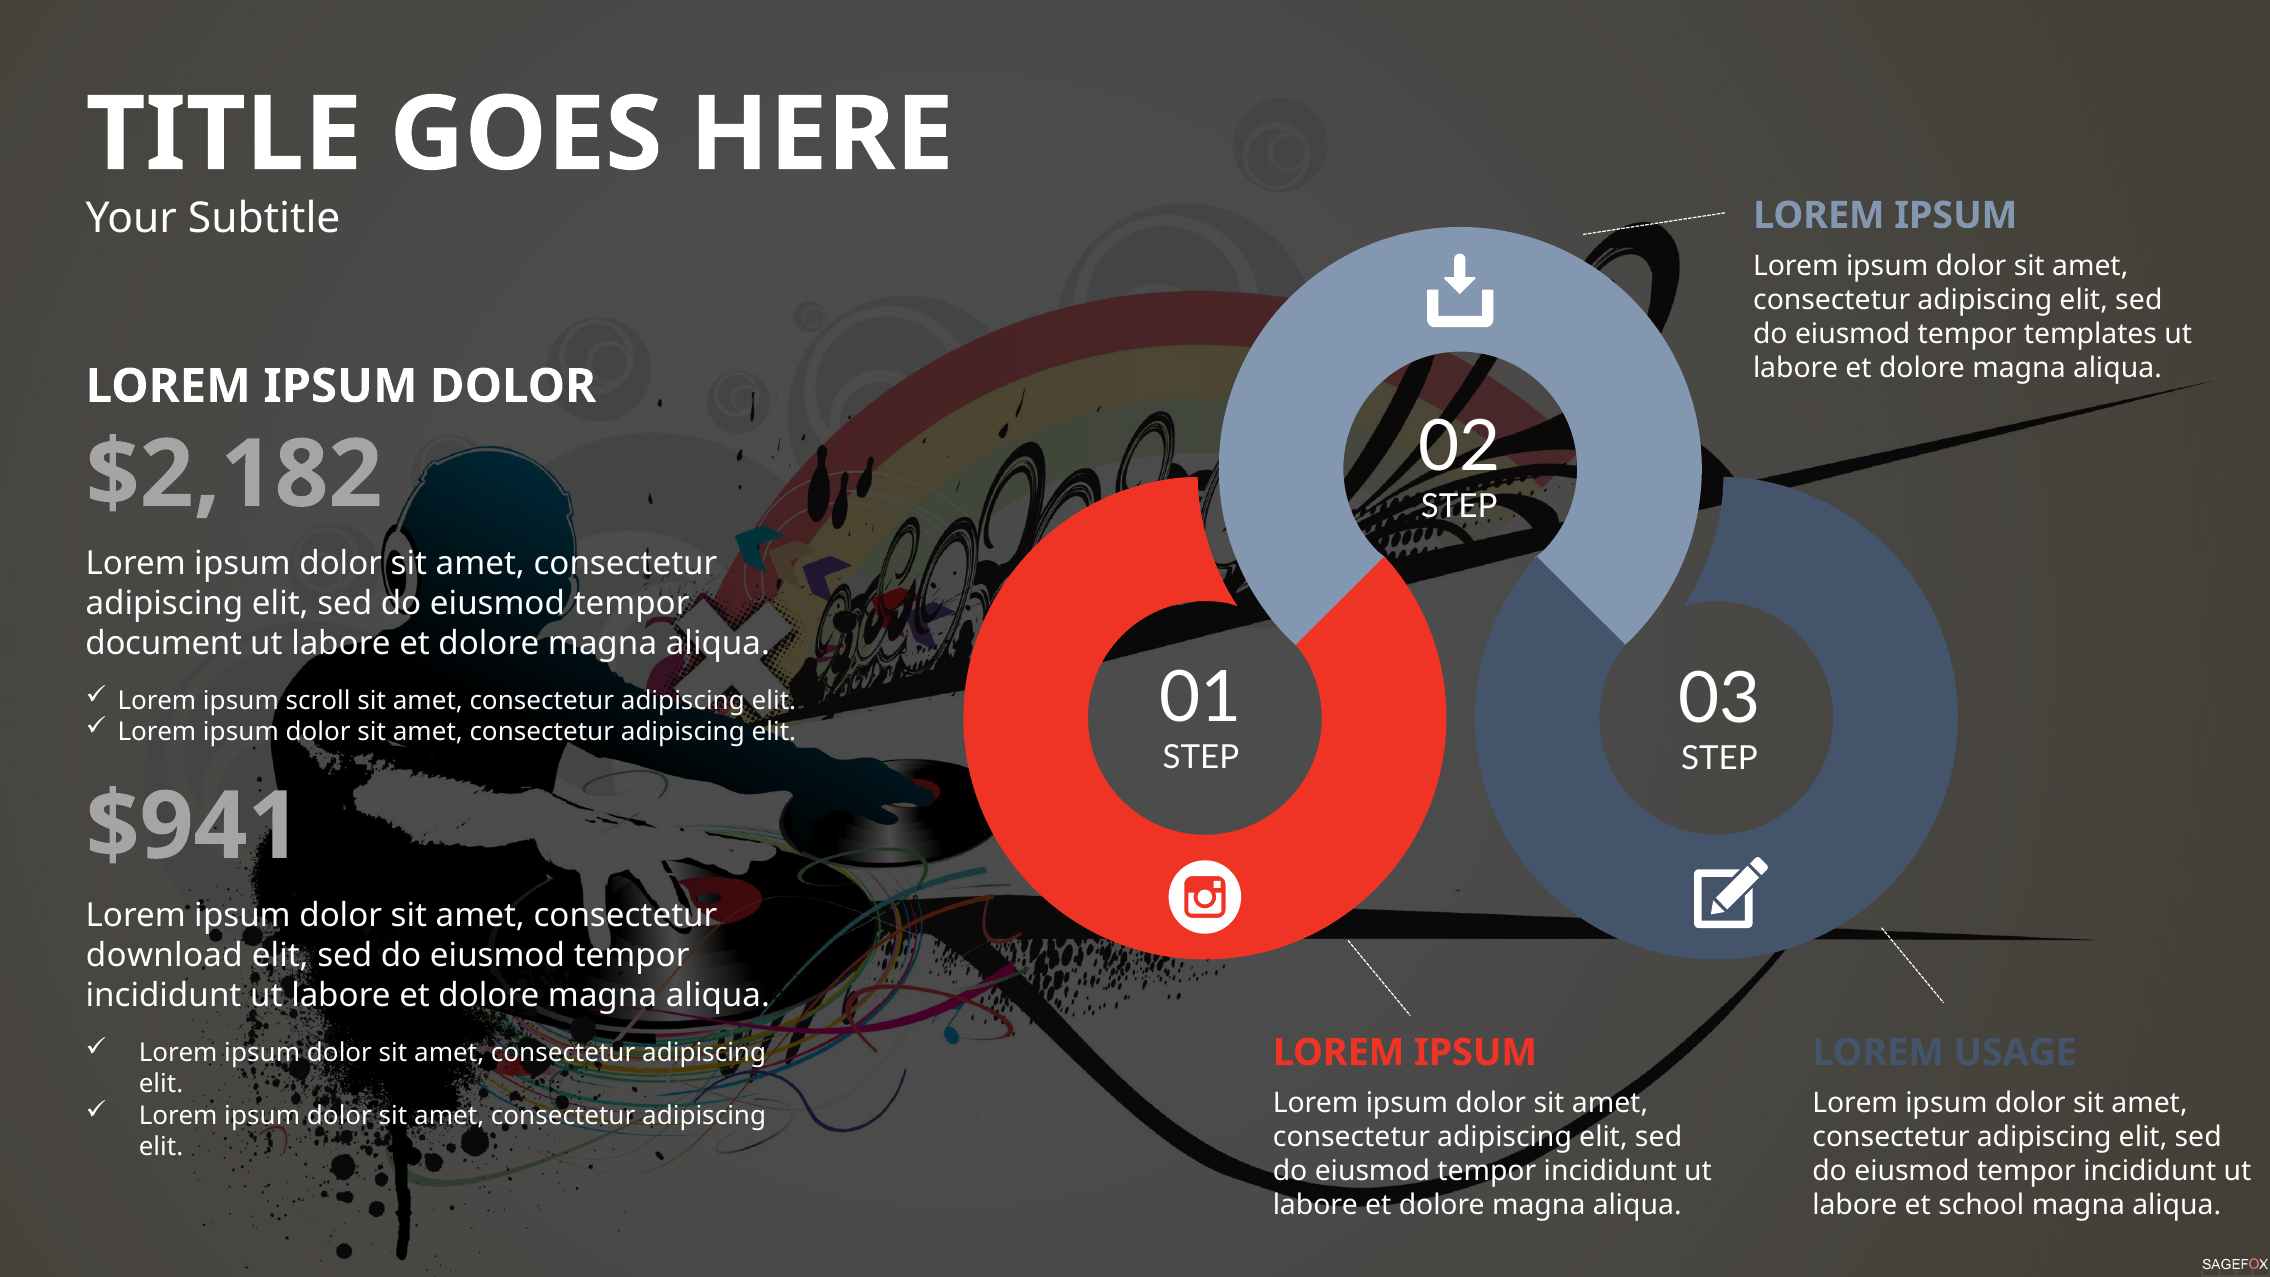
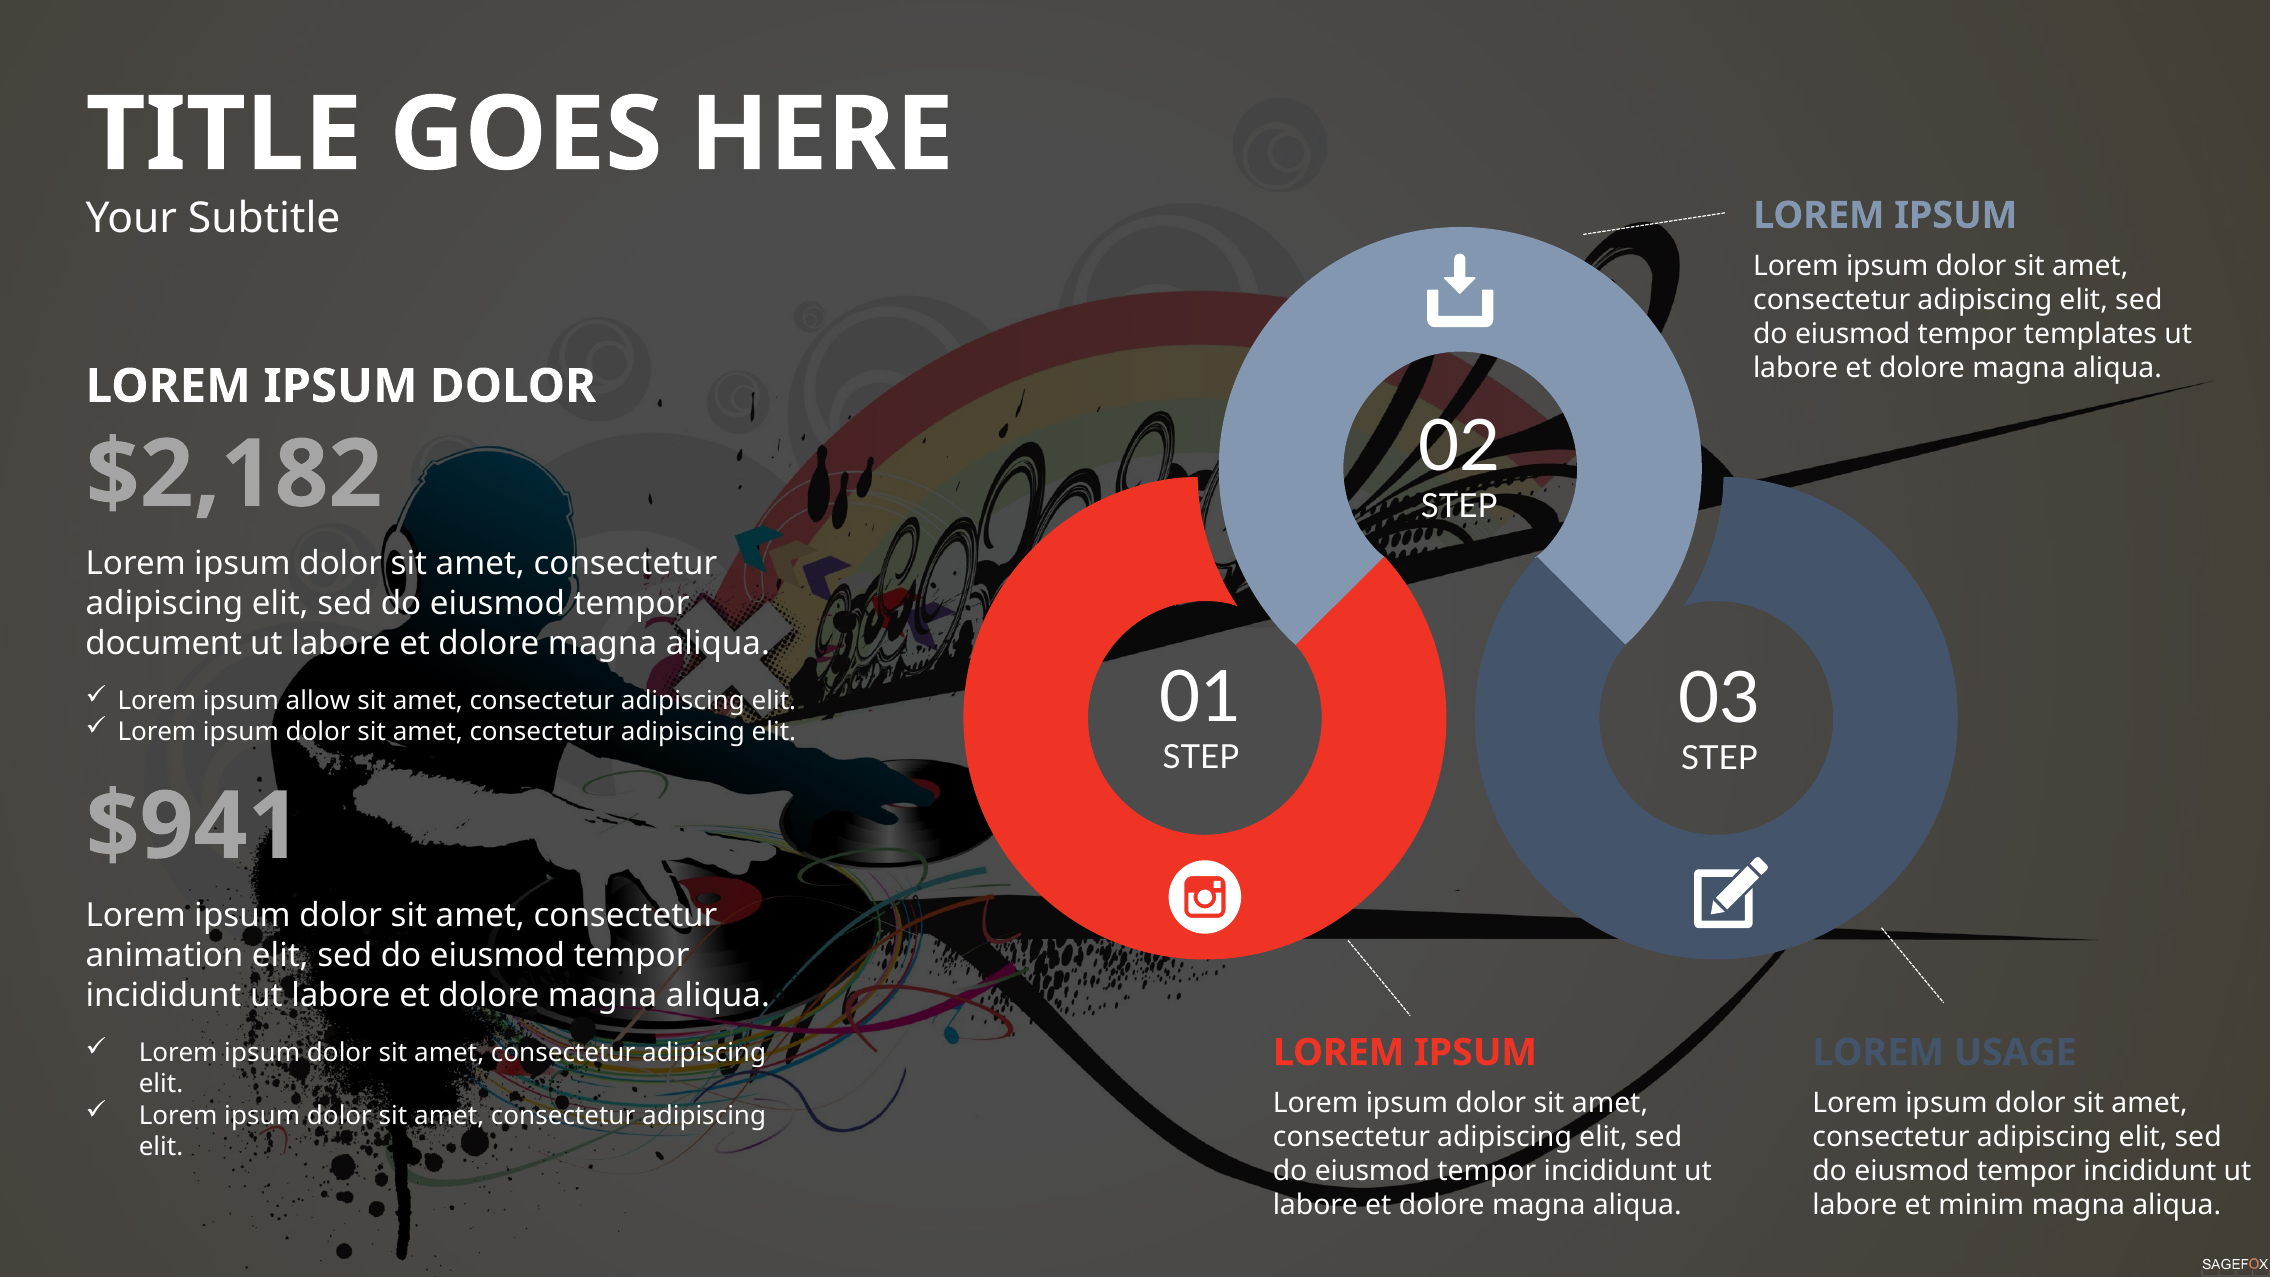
scroll: scroll -> allow
download: download -> animation
school: school -> minim
